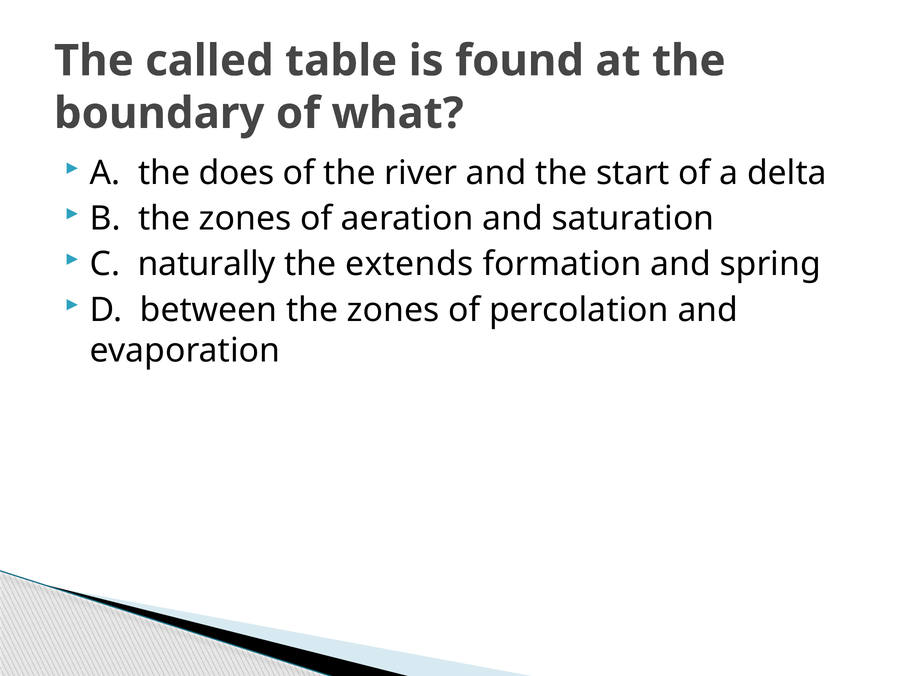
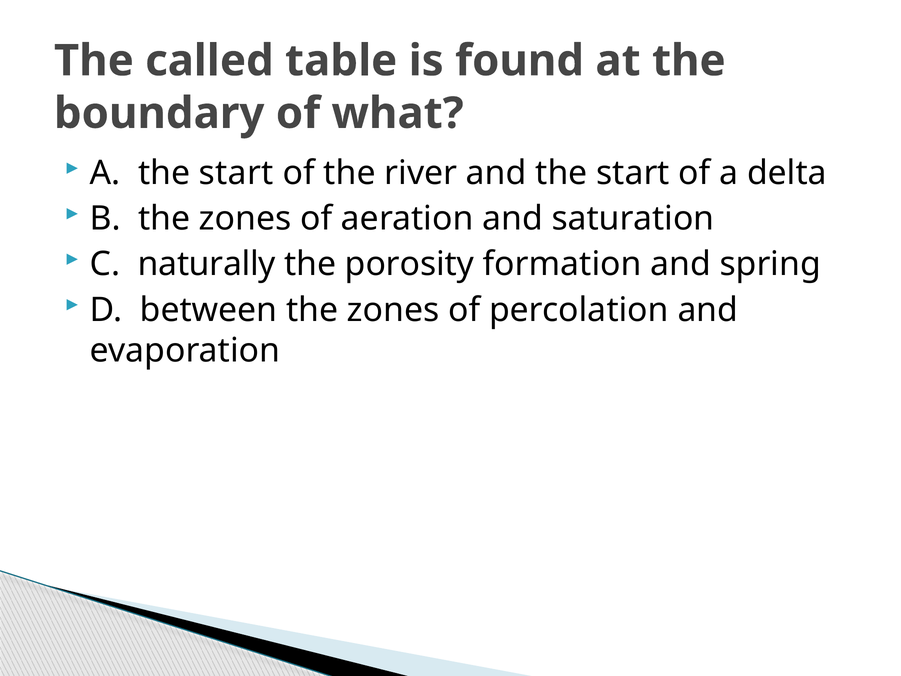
A the does: does -> start
extends: extends -> porosity
